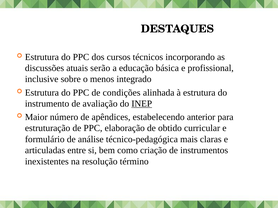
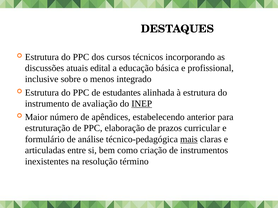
serão: serão -> edital
condições: condições -> estudantes
obtido: obtido -> prazos
mais underline: none -> present
